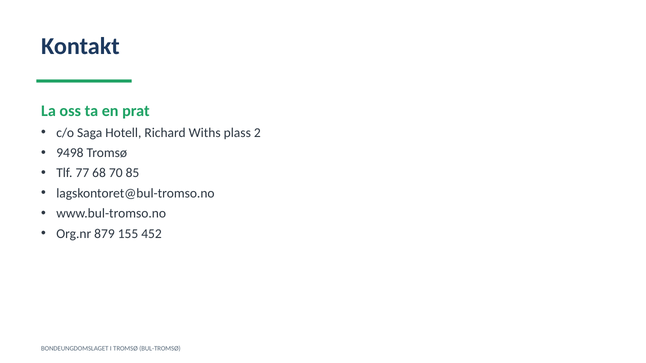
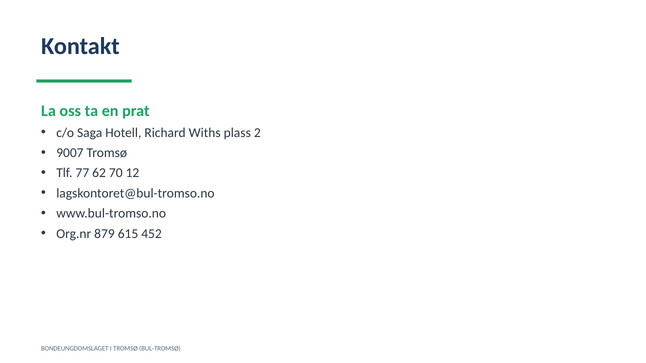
9498: 9498 -> 9007
68: 68 -> 62
85: 85 -> 12
155: 155 -> 615
